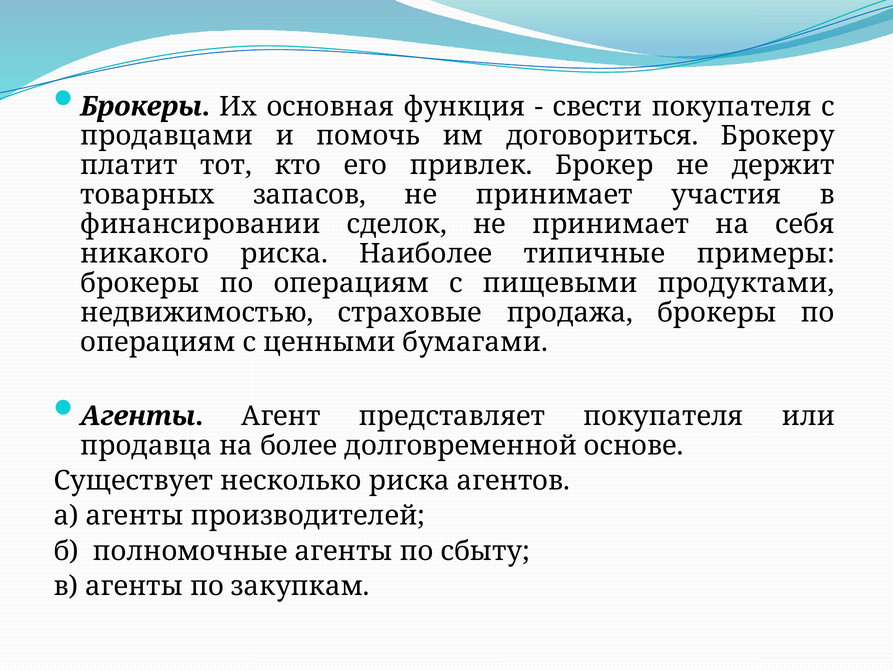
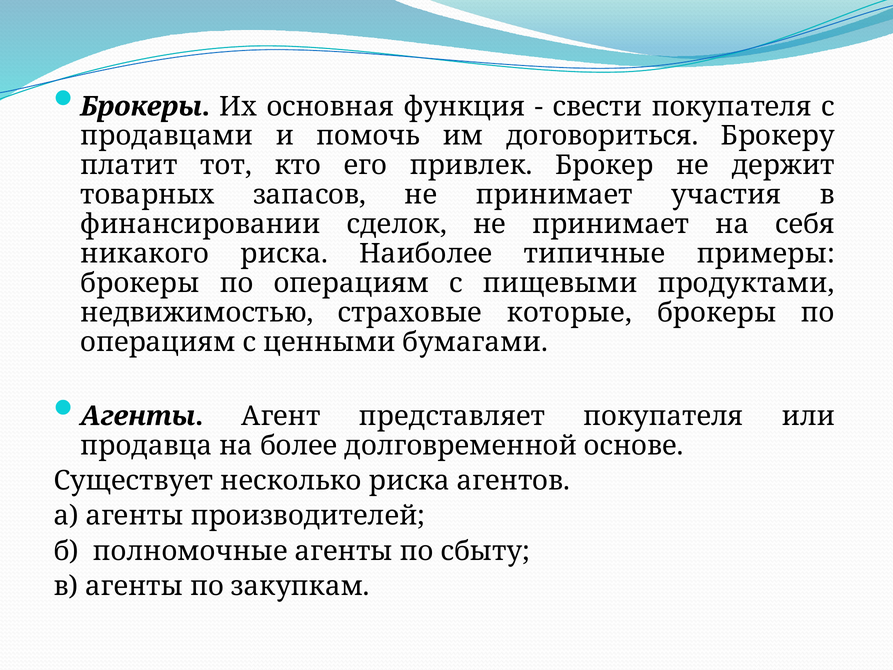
продажа: продажа -> которые
